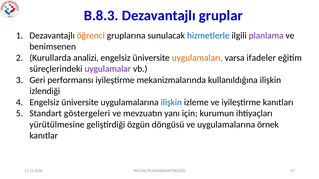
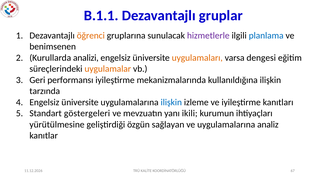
B.8.3: B.8.3 -> B.1.1
hizmetlerle colour: blue -> purple
planlama colour: purple -> blue
ifadeler: ifadeler -> dengesi
uygulamalar colour: purple -> orange
izlendiği: izlendiği -> tarzında
için: için -> ikili
döngüsü: döngüsü -> sağlayan
örnek: örnek -> analiz
